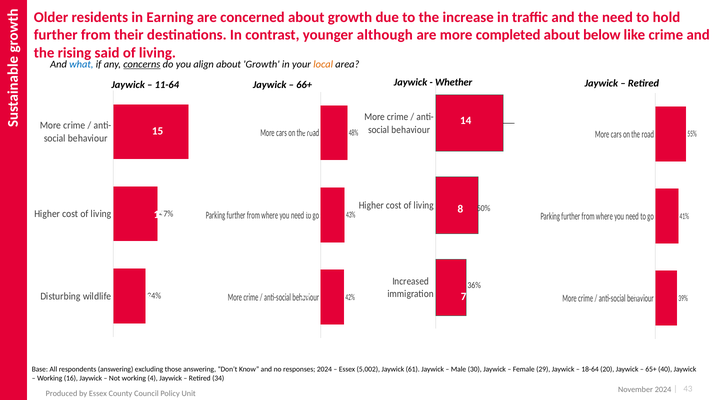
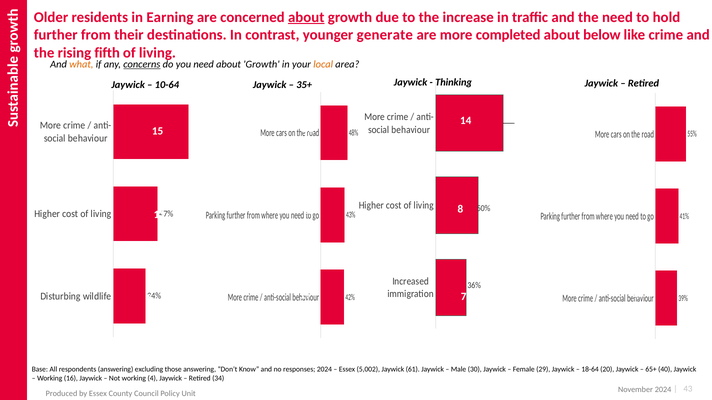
about at (306, 17) underline: none -> present
although: although -> generate
said: said -> fifth
what colour: blue -> orange
do you align: align -> need
11-64: 11-64 -> 10-64
66+: 66+ -> 35+
Whether: Whether -> Thinking
